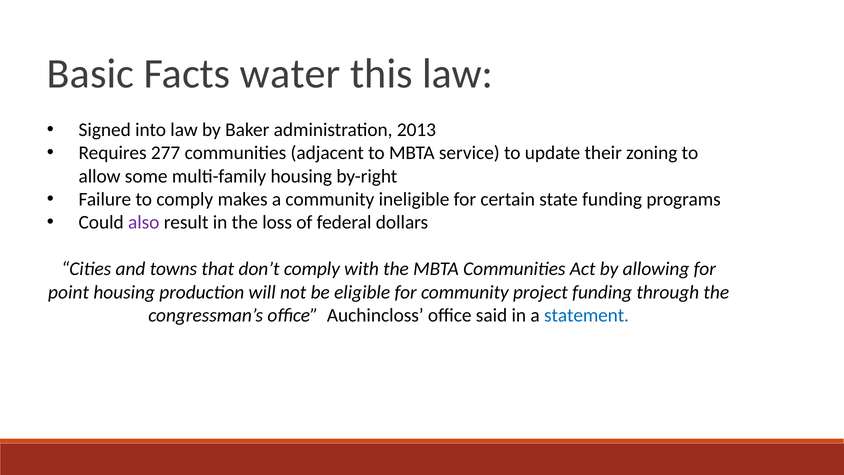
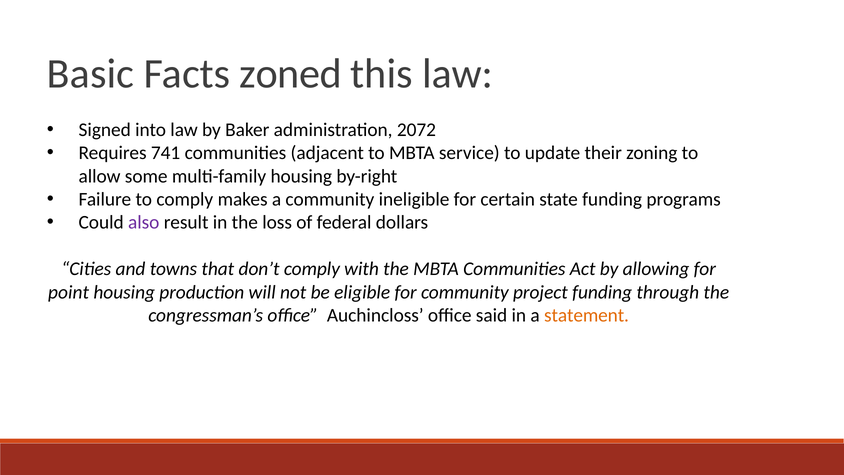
water: water -> zoned
2013: 2013 -> 2072
277: 277 -> 741
statement colour: blue -> orange
